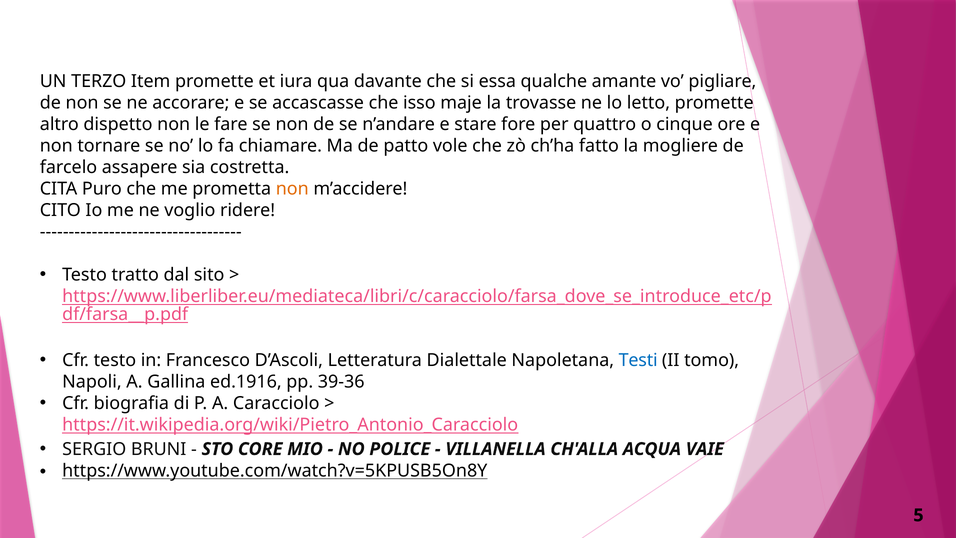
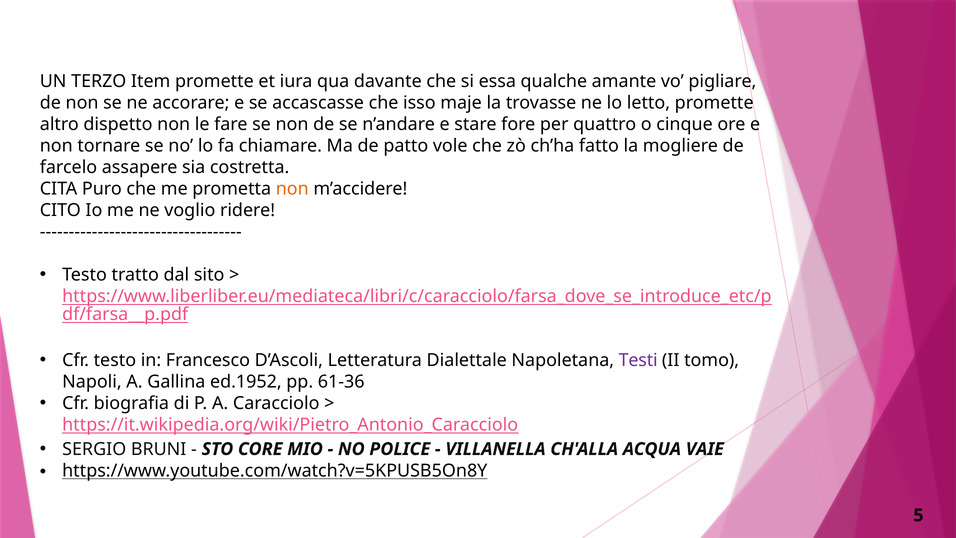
Testi colour: blue -> purple
ed.1916: ed.1916 -> ed.1952
39-36: 39-36 -> 61-36
